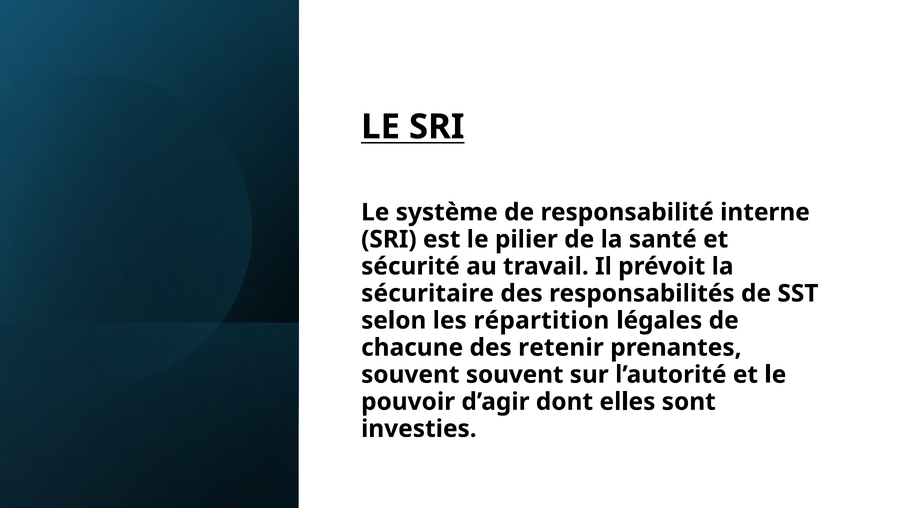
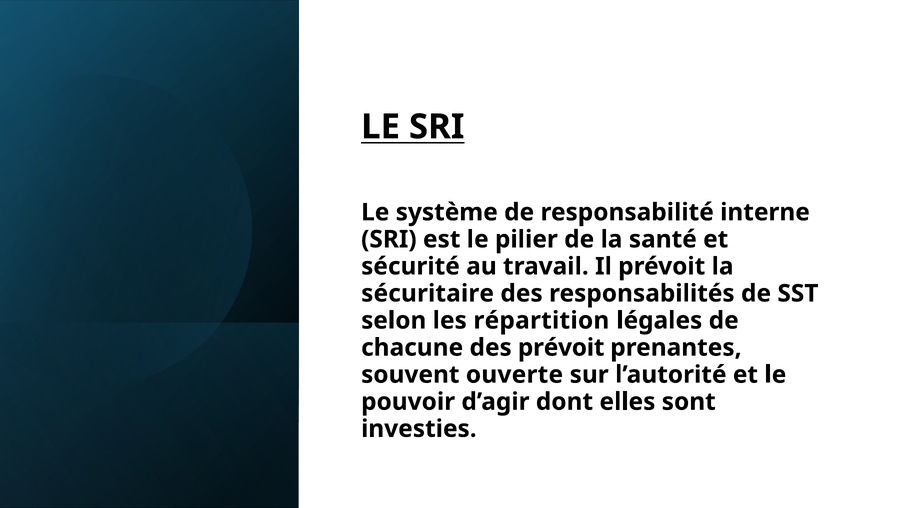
des retenir: retenir -> prévoit
souvent souvent: souvent -> ouverte
